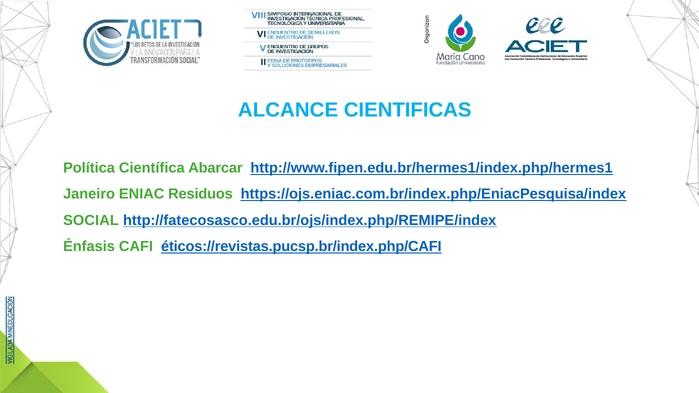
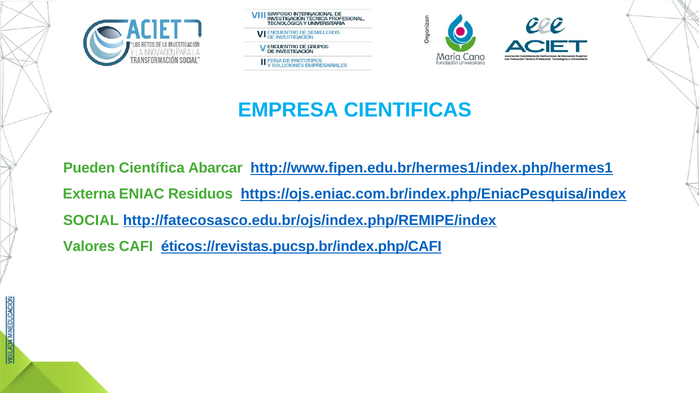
ALCANCE: ALCANCE -> EMPRESA
Política: Política -> Pueden
Janeiro: Janeiro -> Externa
Énfasis: Énfasis -> Valores
